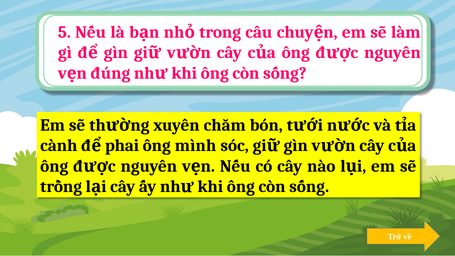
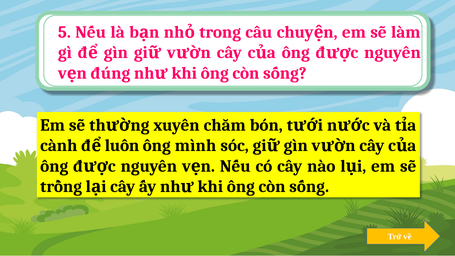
phai: phai -> luôn
